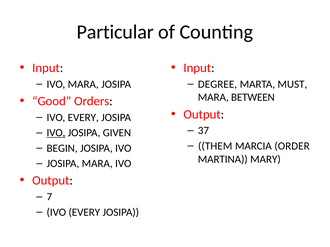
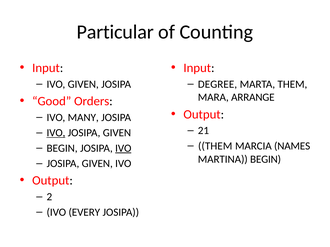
IVO MARA: MARA -> GIVEN
MARTA MUST: MUST -> THEM
BETWEEN: BETWEEN -> ARRANGE
EVERY at (83, 118): EVERY -> MANY
37: 37 -> 21
ORDER: ORDER -> NAMES
IVO at (123, 148) underline: none -> present
MARTINA MARY: MARY -> BEGIN
MARA at (97, 164): MARA -> GIVEN
7: 7 -> 2
